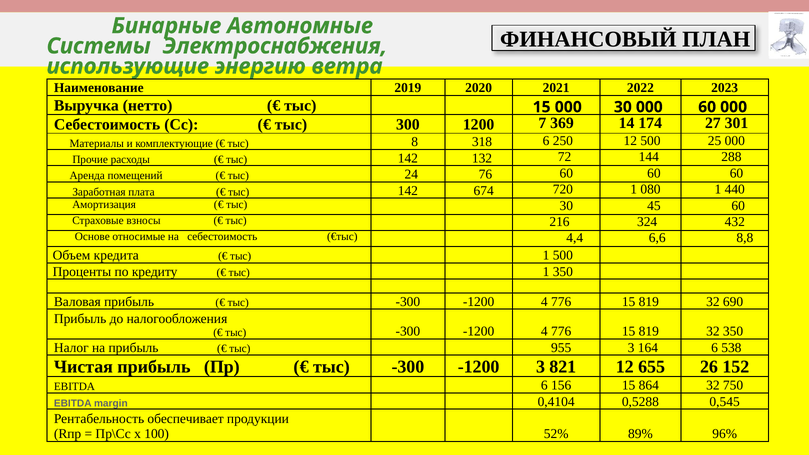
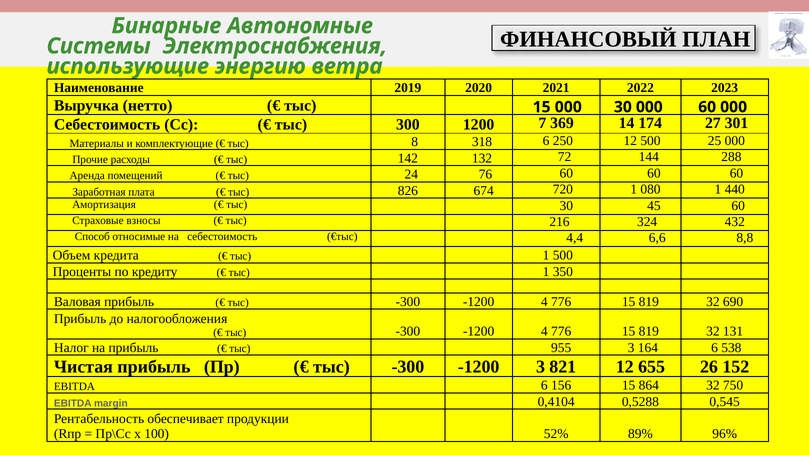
142 at (408, 191): 142 -> 826
Основе: Основе -> Способ
32 350: 350 -> 131
